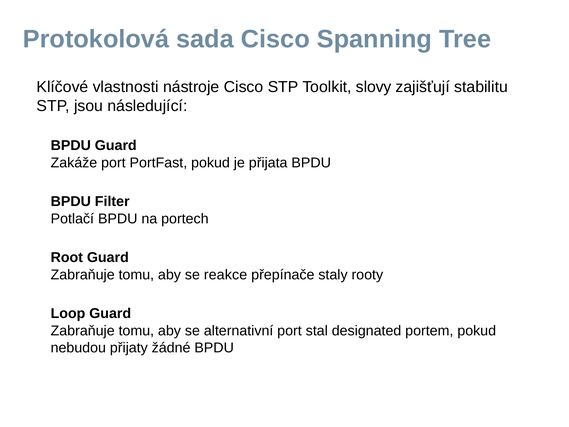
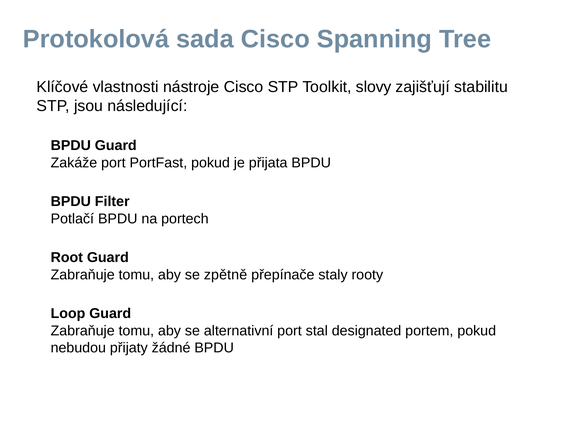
reakce: reakce -> zpětně
